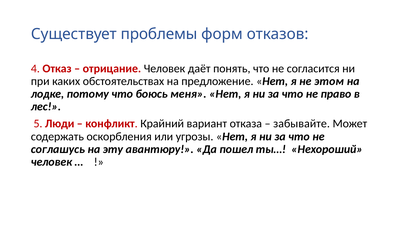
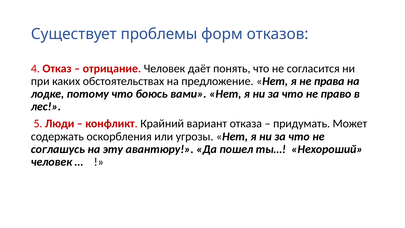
этом: этом -> права
меня: меня -> вами
забывайте: забывайте -> придумать
